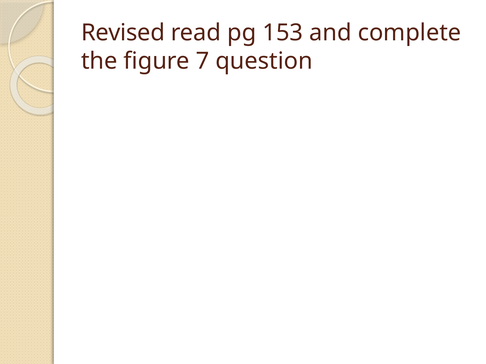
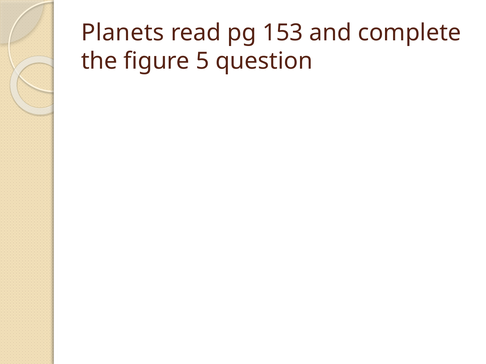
Revised: Revised -> Planets
7: 7 -> 5
